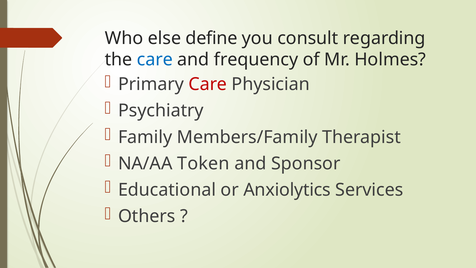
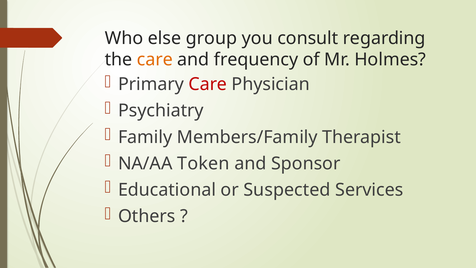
define: define -> group
care at (155, 60) colour: blue -> orange
Anxiolytics: Anxiolytics -> Suspected
